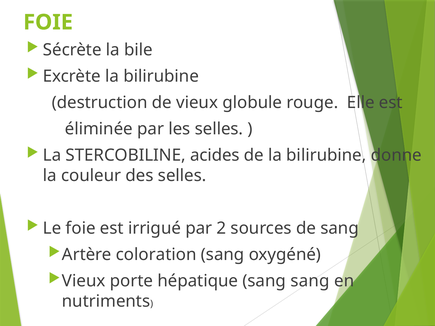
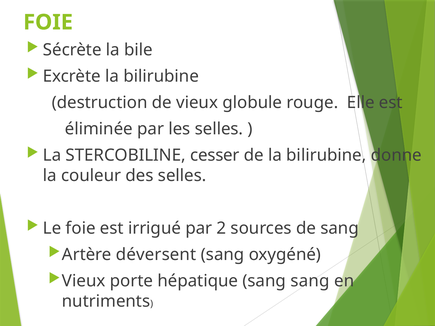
acides: acides -> cesser
coloration: coloration -> déversent
